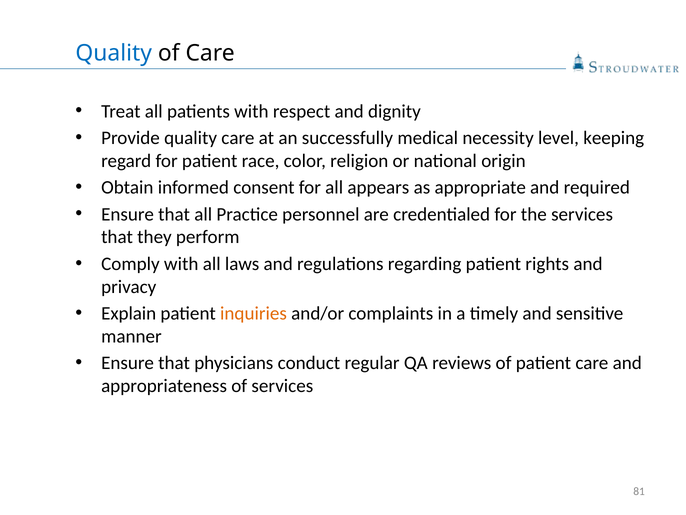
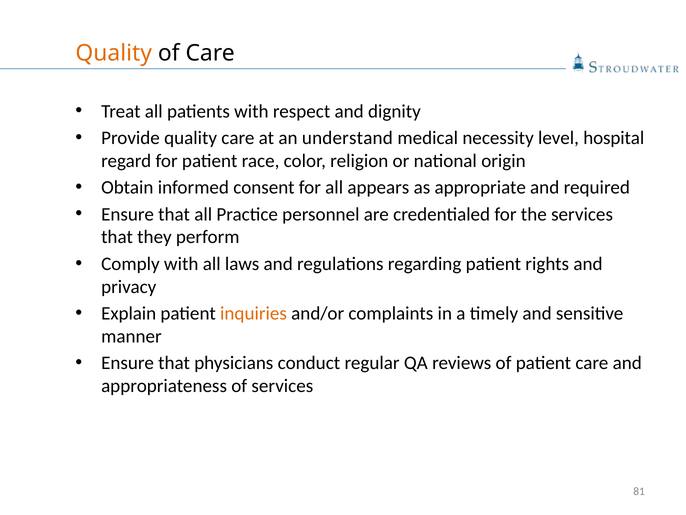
Quality at (114, 53) colour: blue -> orange
successfully: successfully -> understand
keeping: keeping -> hospital
